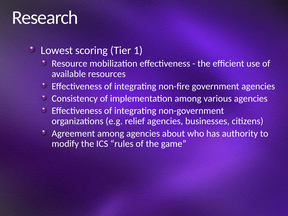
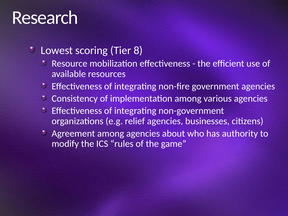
1: 1 -> 8
